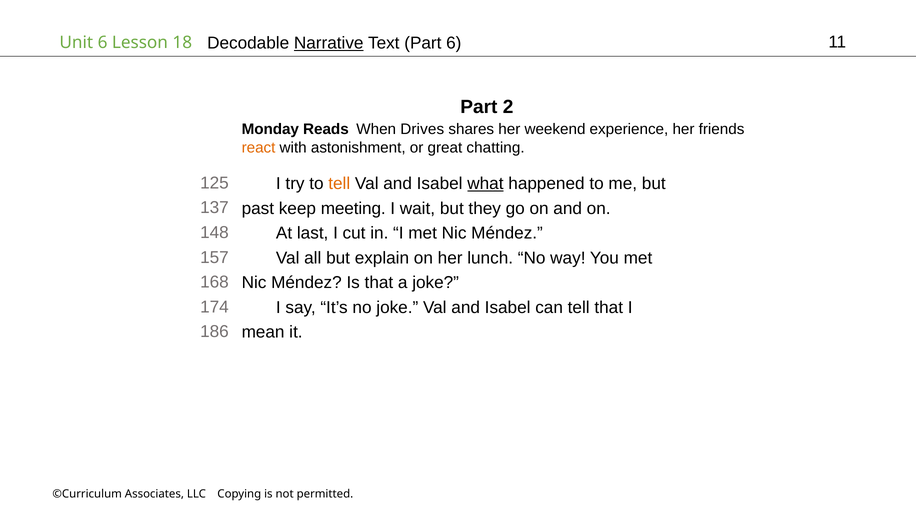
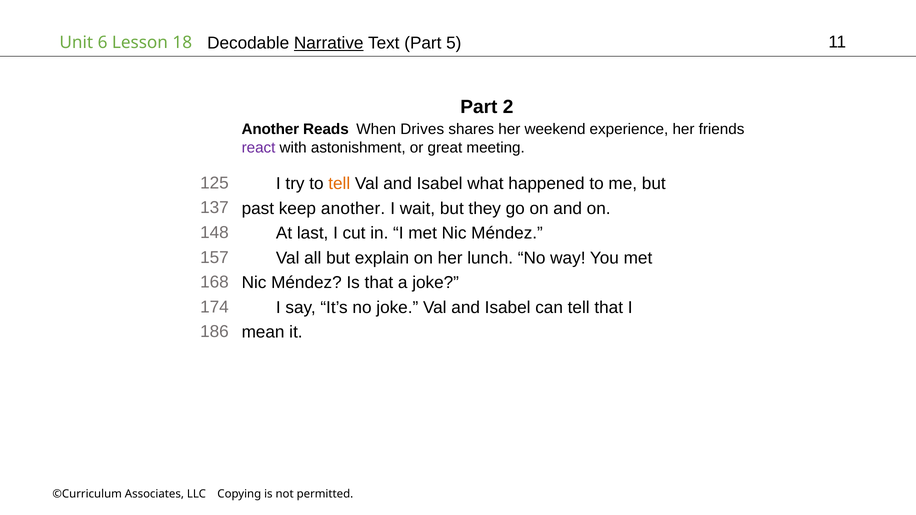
Part 6: 6 -> 5
Monday at (270, 129): Monday -> Another
react colour: orange -> purple
chatting: chatting -> meeting
what underline: present -> none
keep meeting: meeting -> another
